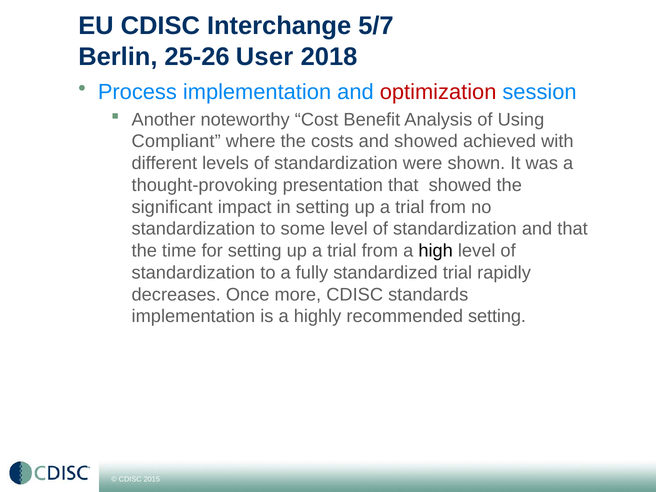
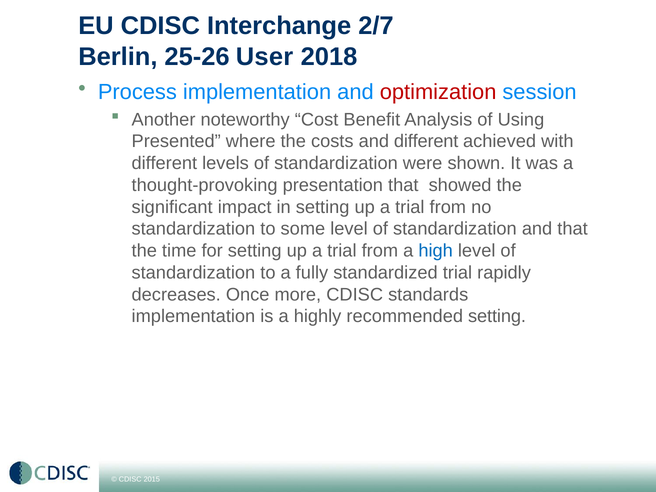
5/7: 5/7 -> 2/7
Compliant: Compliant -> Presented
and showed: showed -> different
high colour: black -> blue
